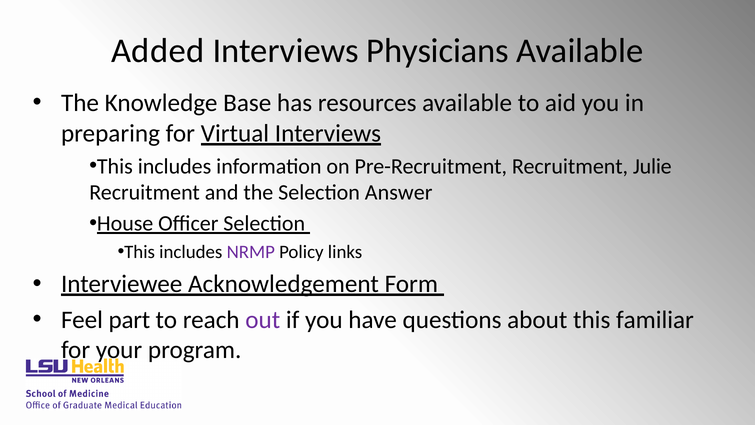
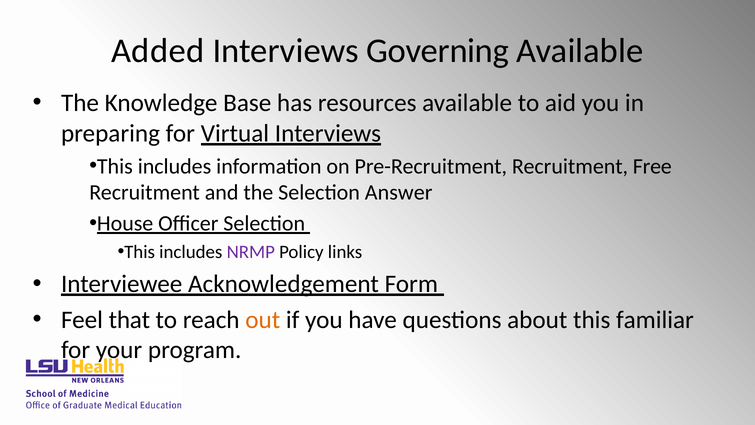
Physicians: Physicians -> Governing
Julie: Julie -> Free
part: part -> that
out colour: purple -> orange
